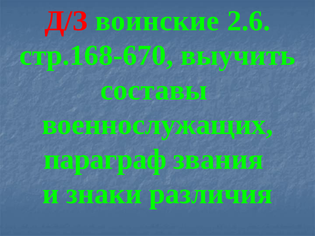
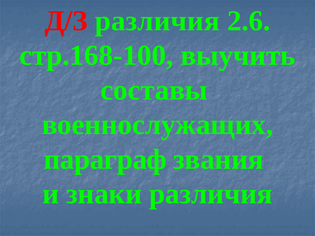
Д/З воинские: воинские -> различия
стр.168-670: стр.168-670 -> стр.168-100
